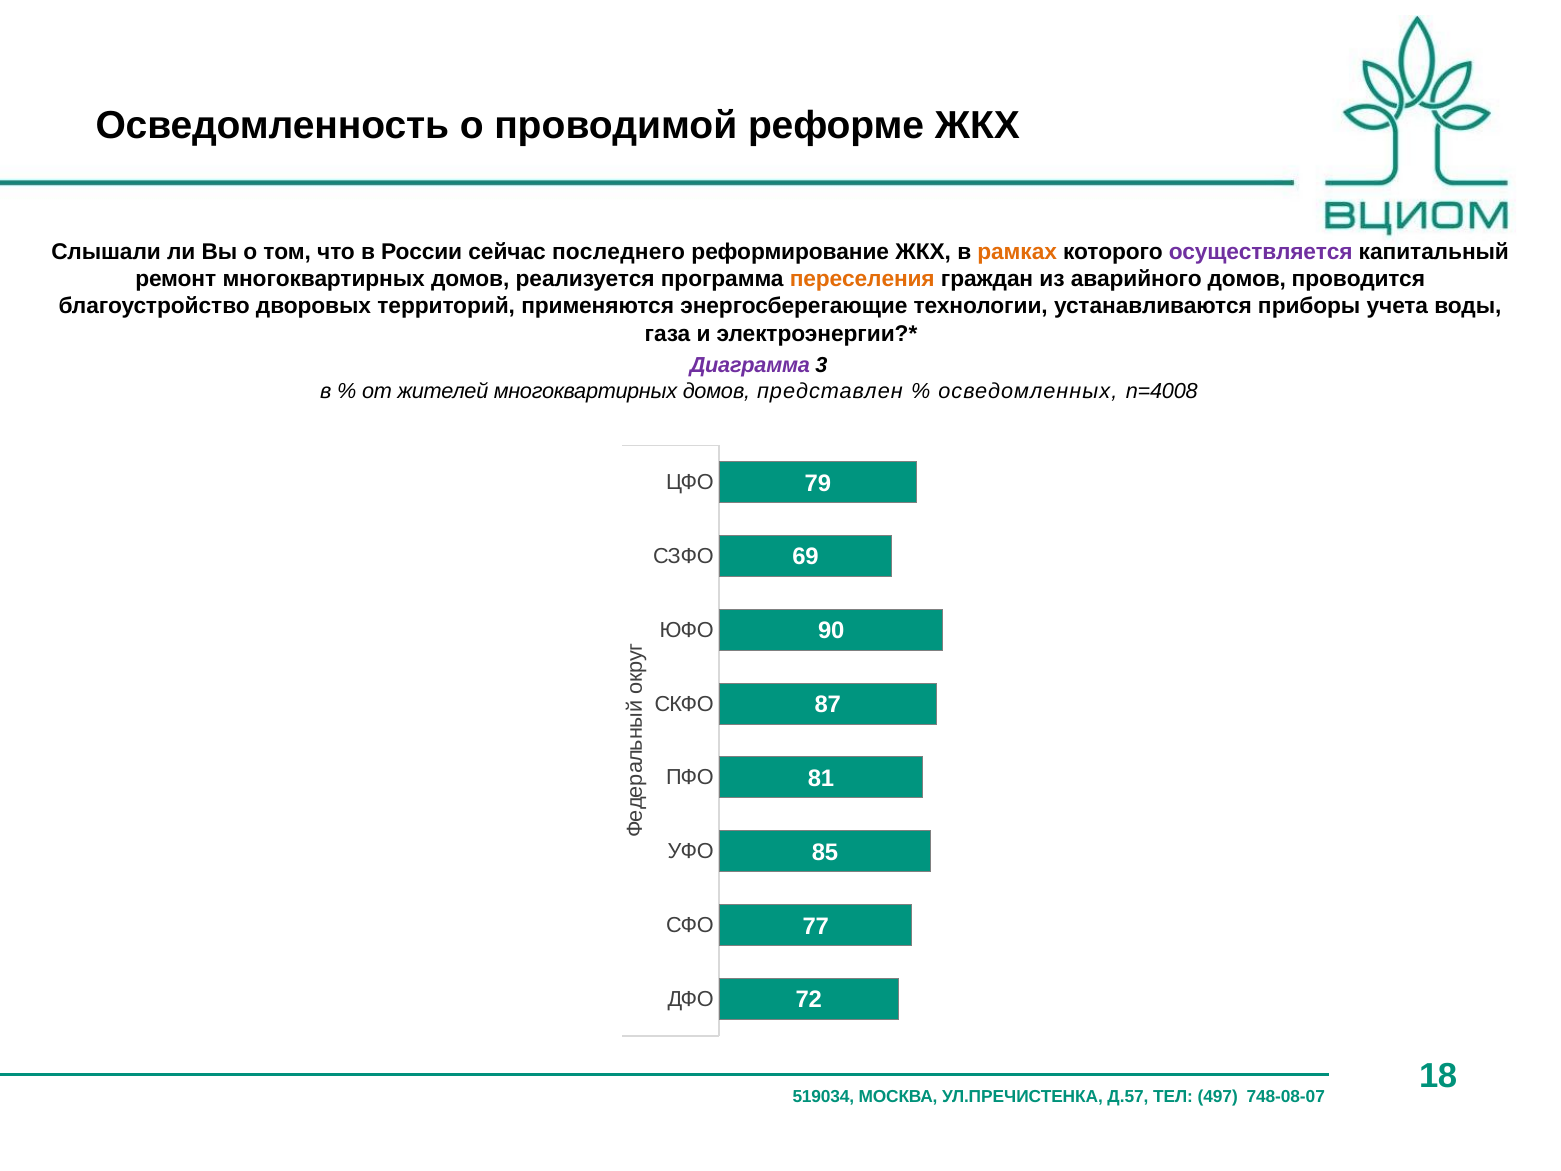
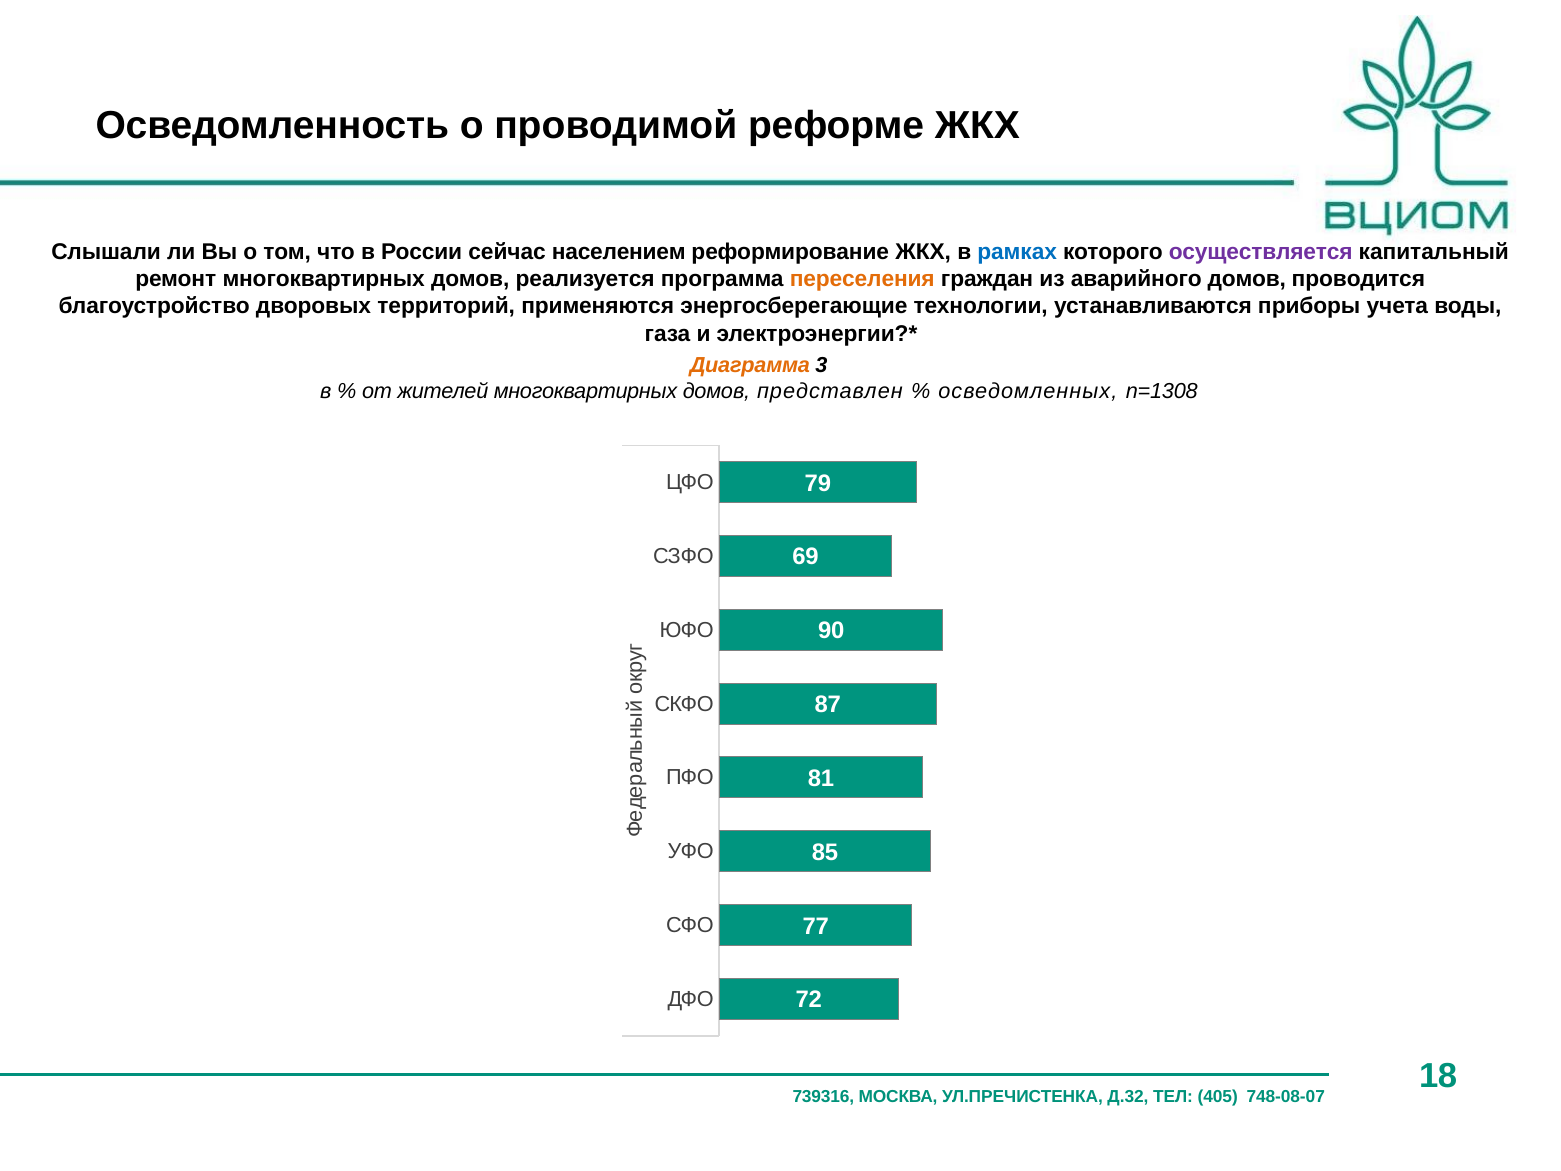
последнего: последнего -> населением
рамках colour: orange -> blue
Диаграмма colour: purple -> orange
n=4008: n=4008 -> n=1308
519034: 519034 -> 739316
Д.57: Д.57 -> Д.32
497: 497 -> 405
